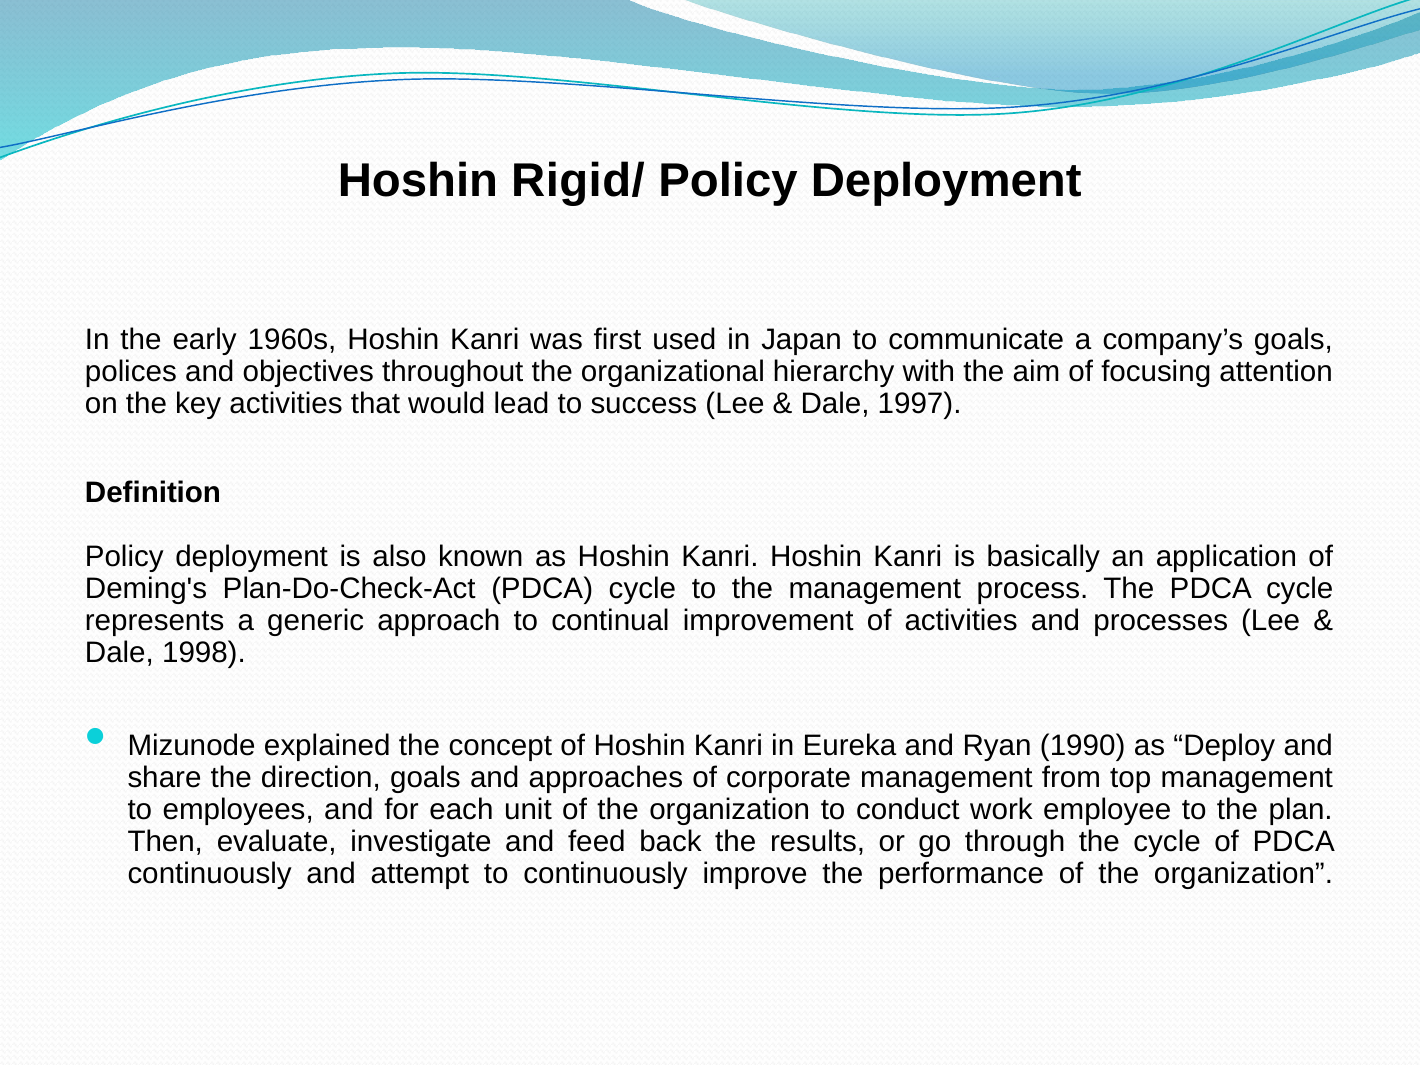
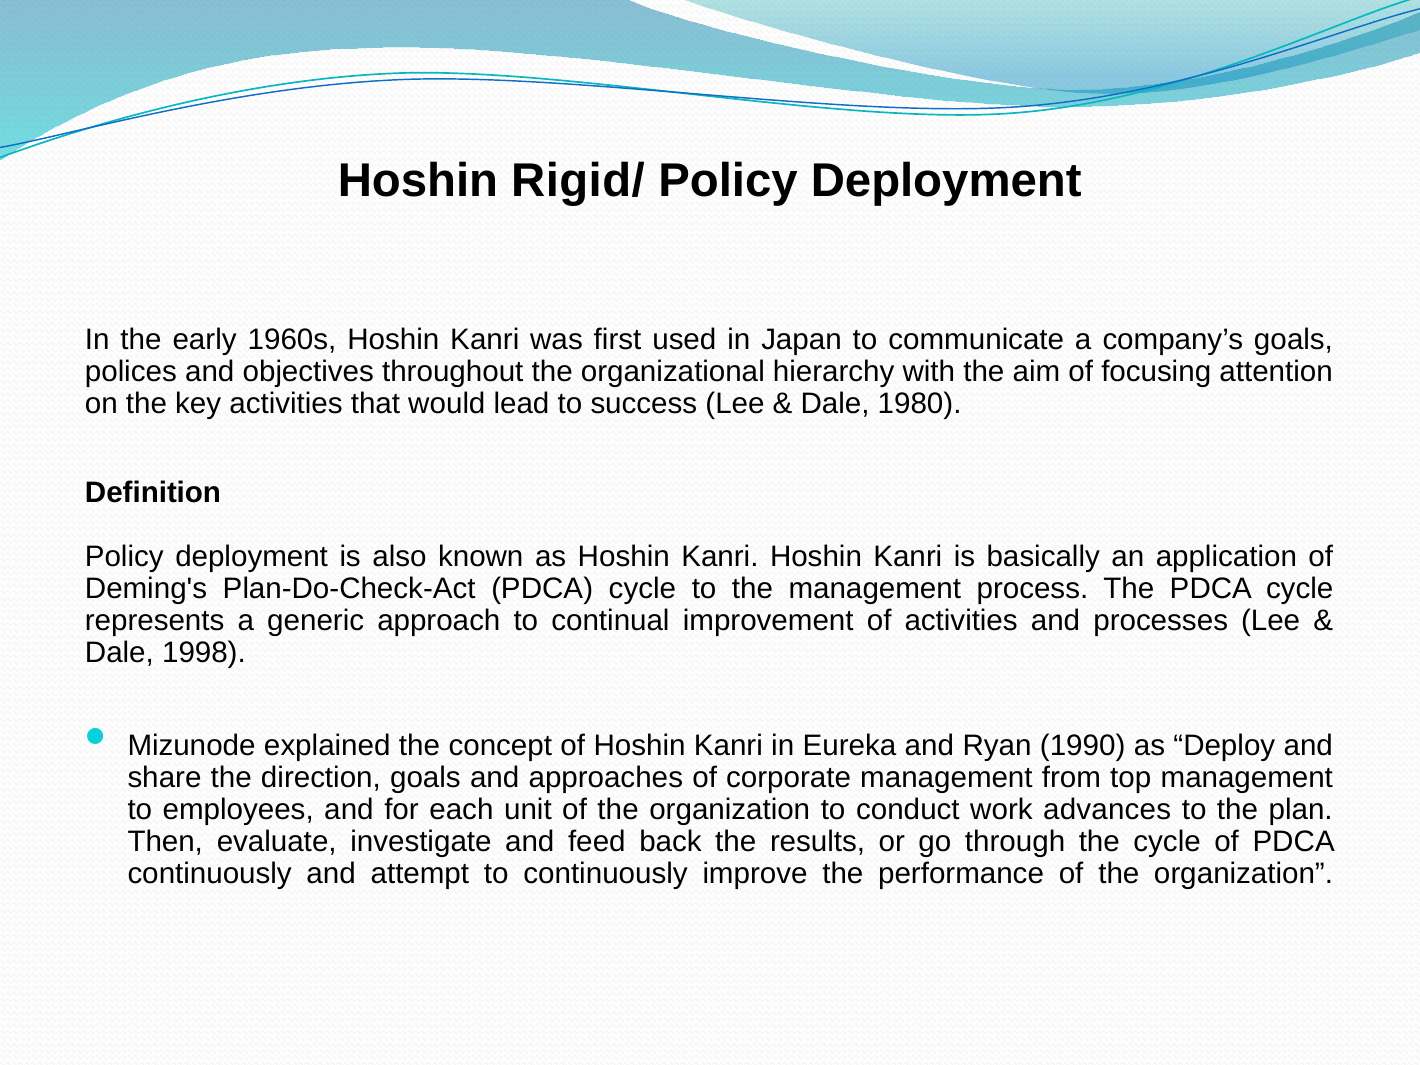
1997: 1997 -> 1980
employee: employee -> advances
